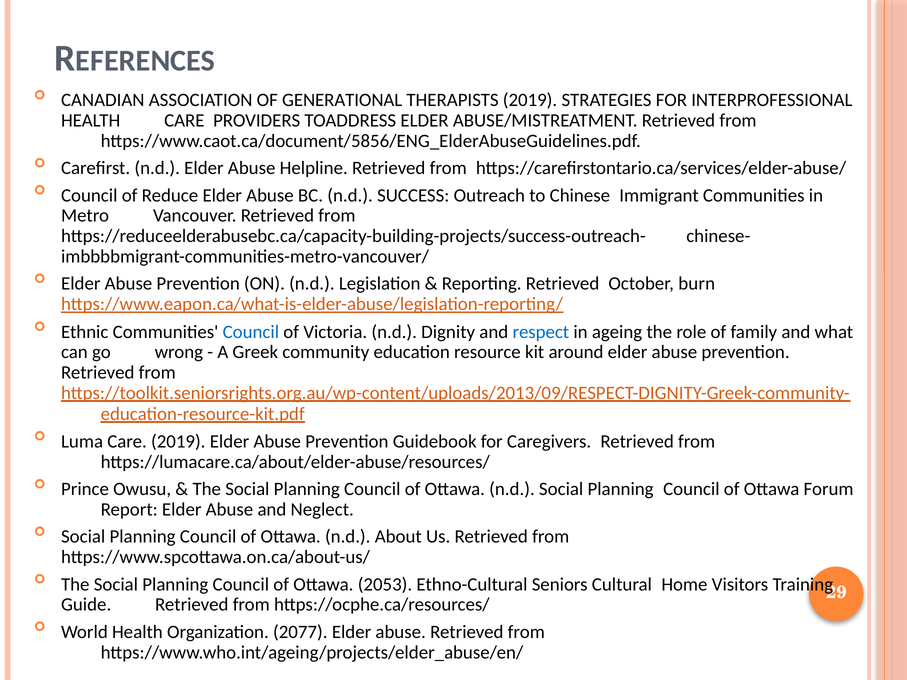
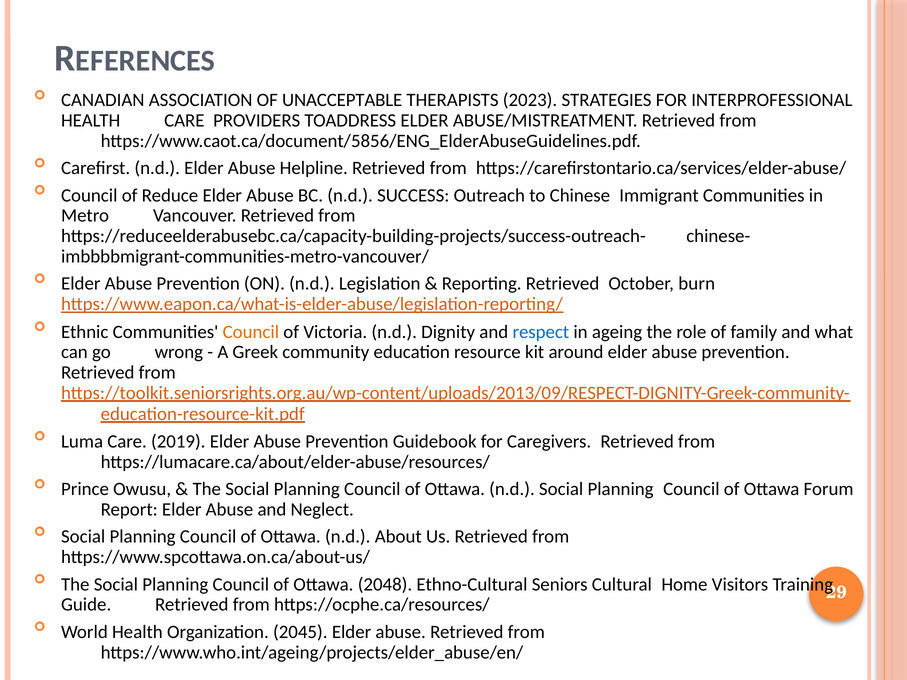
GENERATIONAL: GENERATIONAL -> UNACCEPTABLE
THERAPISTS 2019: 2019 -> 2023
Council at (251, 332) colour: blue -> orange
2053: 2053 -> 2048
2077: 2077 -> 2045
